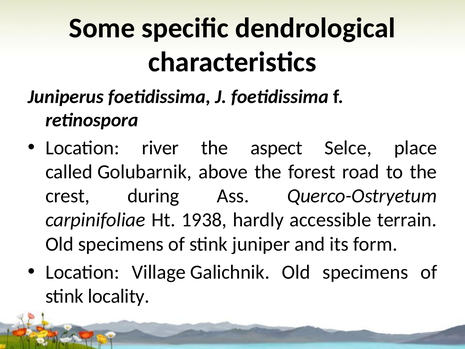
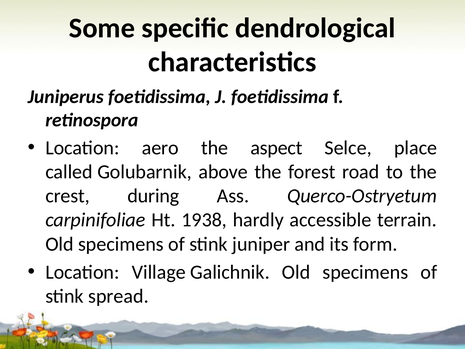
river: river -> aero
locality: locality -> spread
